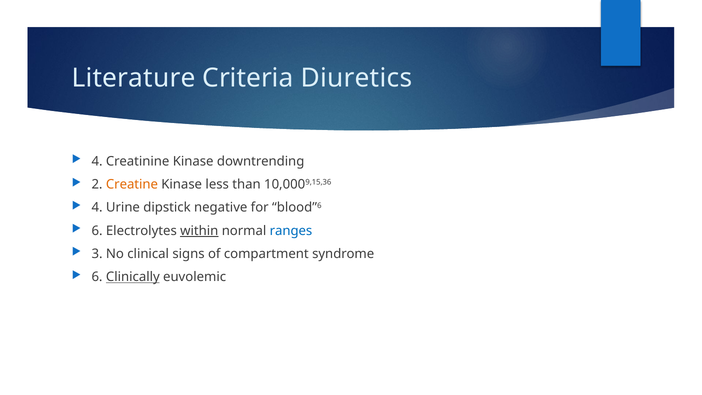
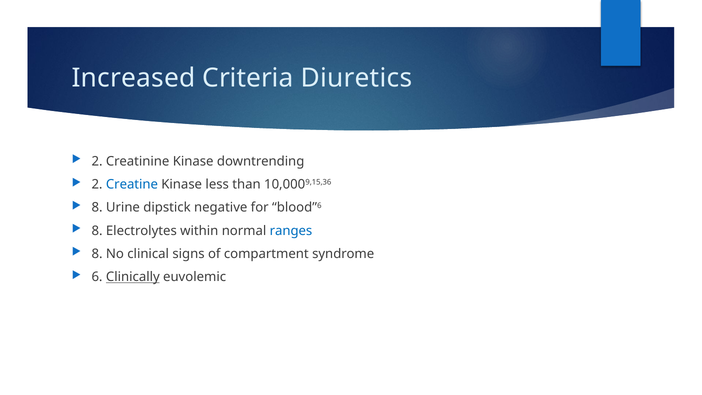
Literature: Literature -> Increased
4 at (97, 161): 4 -> 2
Creatine colour: orange -> blue
4 at (97, 208): 4 -> 8
6 at (97, 231): 6 -> 8
within underline: present -> none
3 at (97, 254): 3 -> 8
